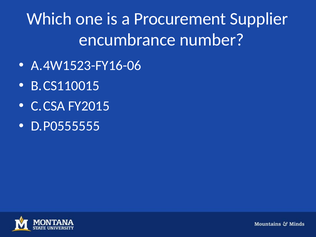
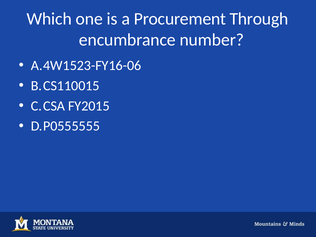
Supplier: Supplier -> Through
